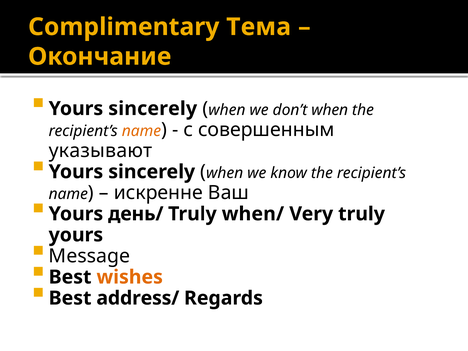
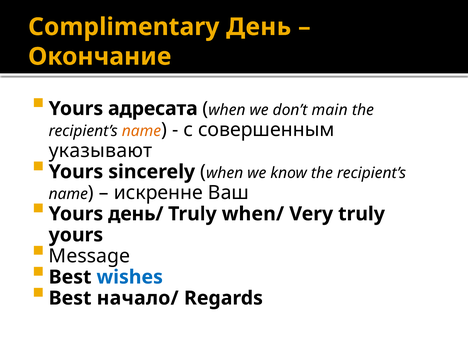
Тема: Тема -> День
sincerely at (153, 109): sincerely -> адресата
don’t when: when -> main
wishes colour: orange -> blue
address/: address/ -> начало/
